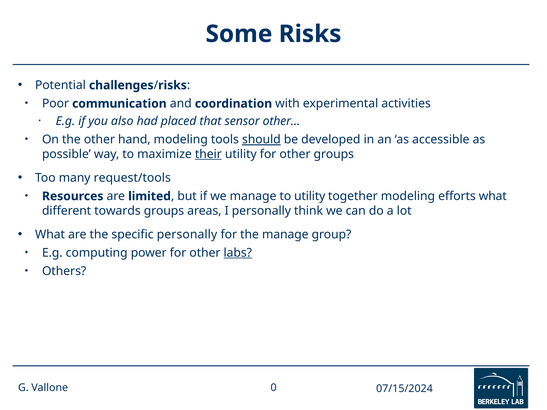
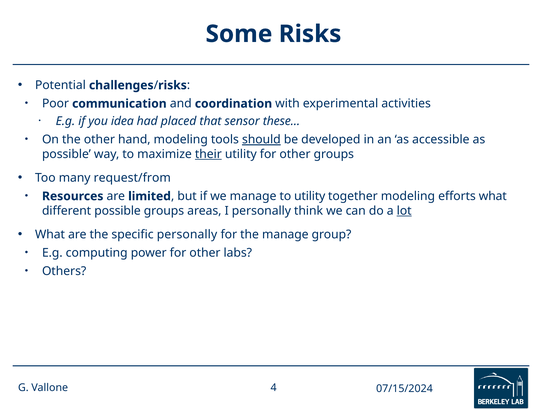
also: also -> idea
other…: other… -> these…
request/tools: request/tools -> request/from
different towards: towards -> possible
lot underline: none -> present
labs underline: present -> none
0: 0 -> 4
